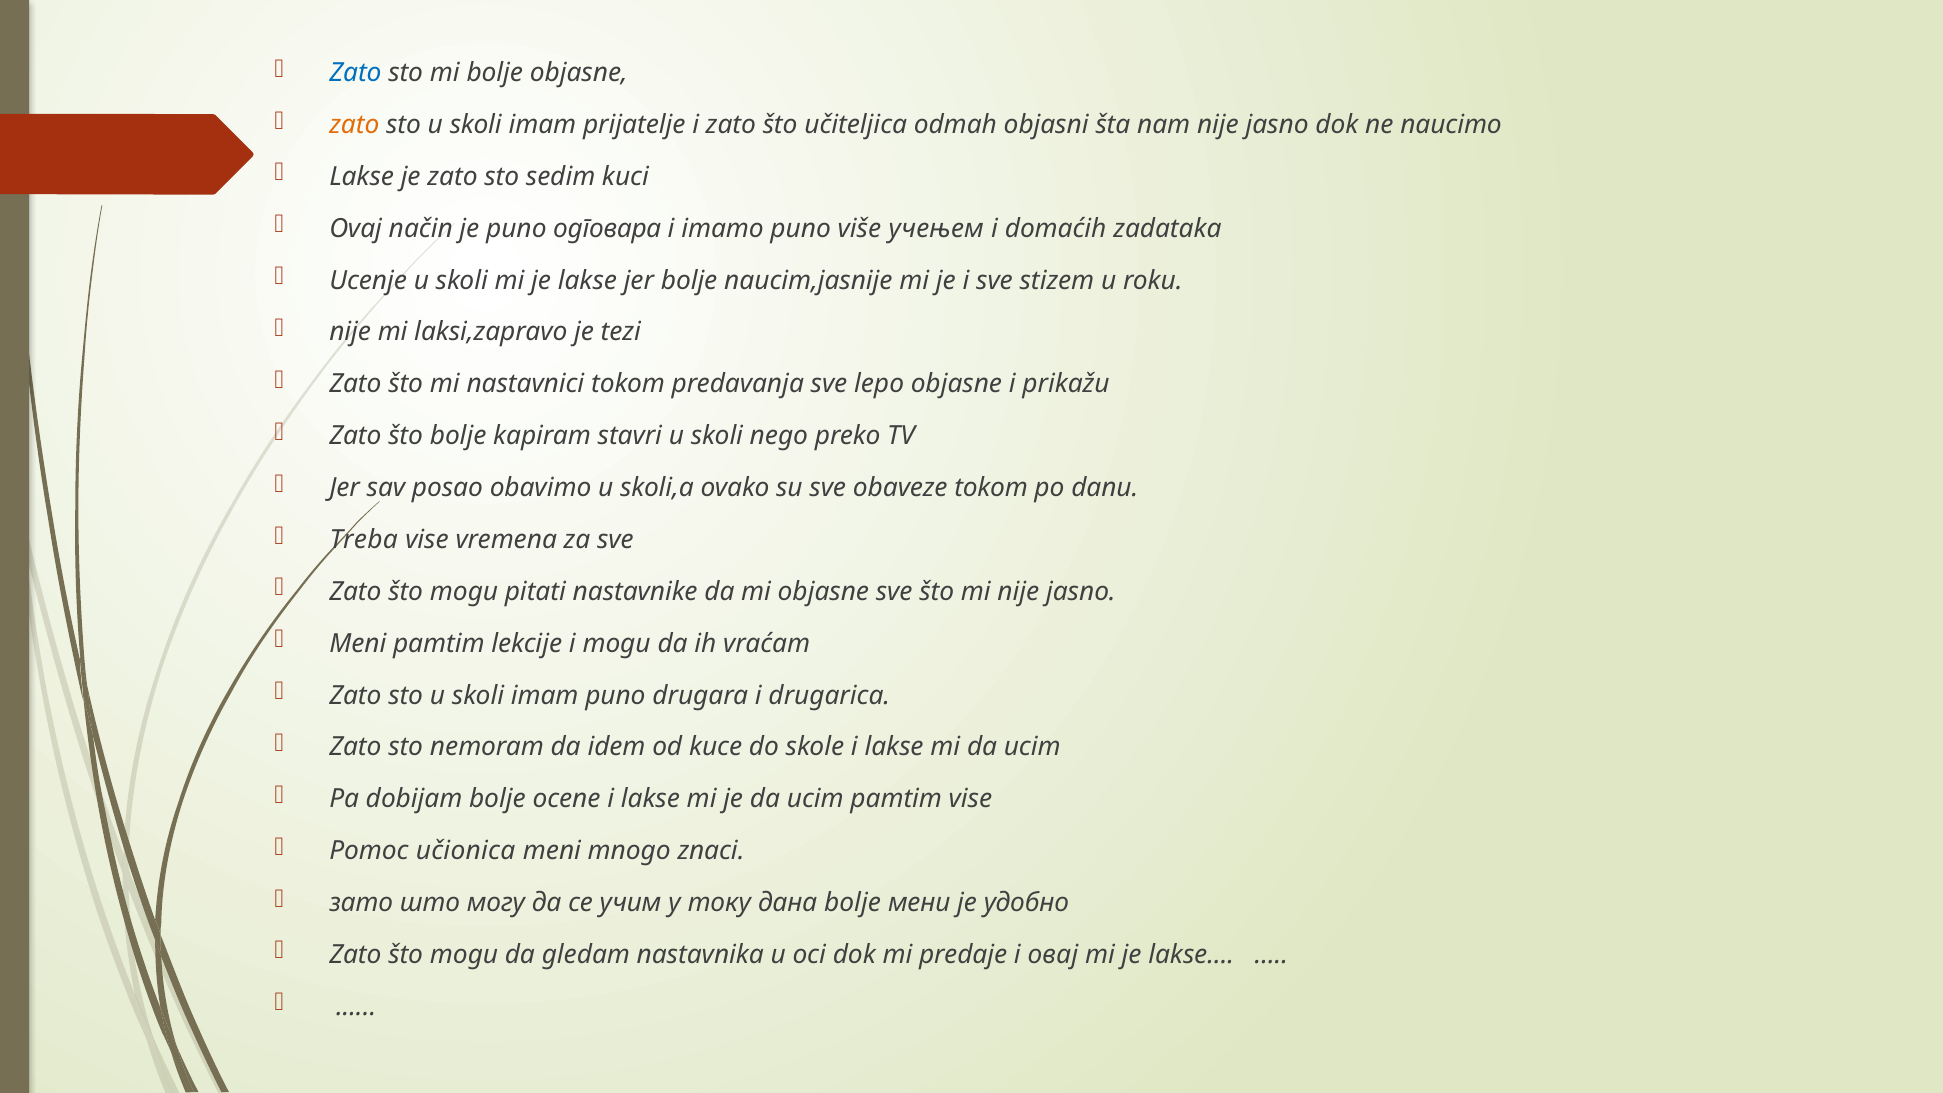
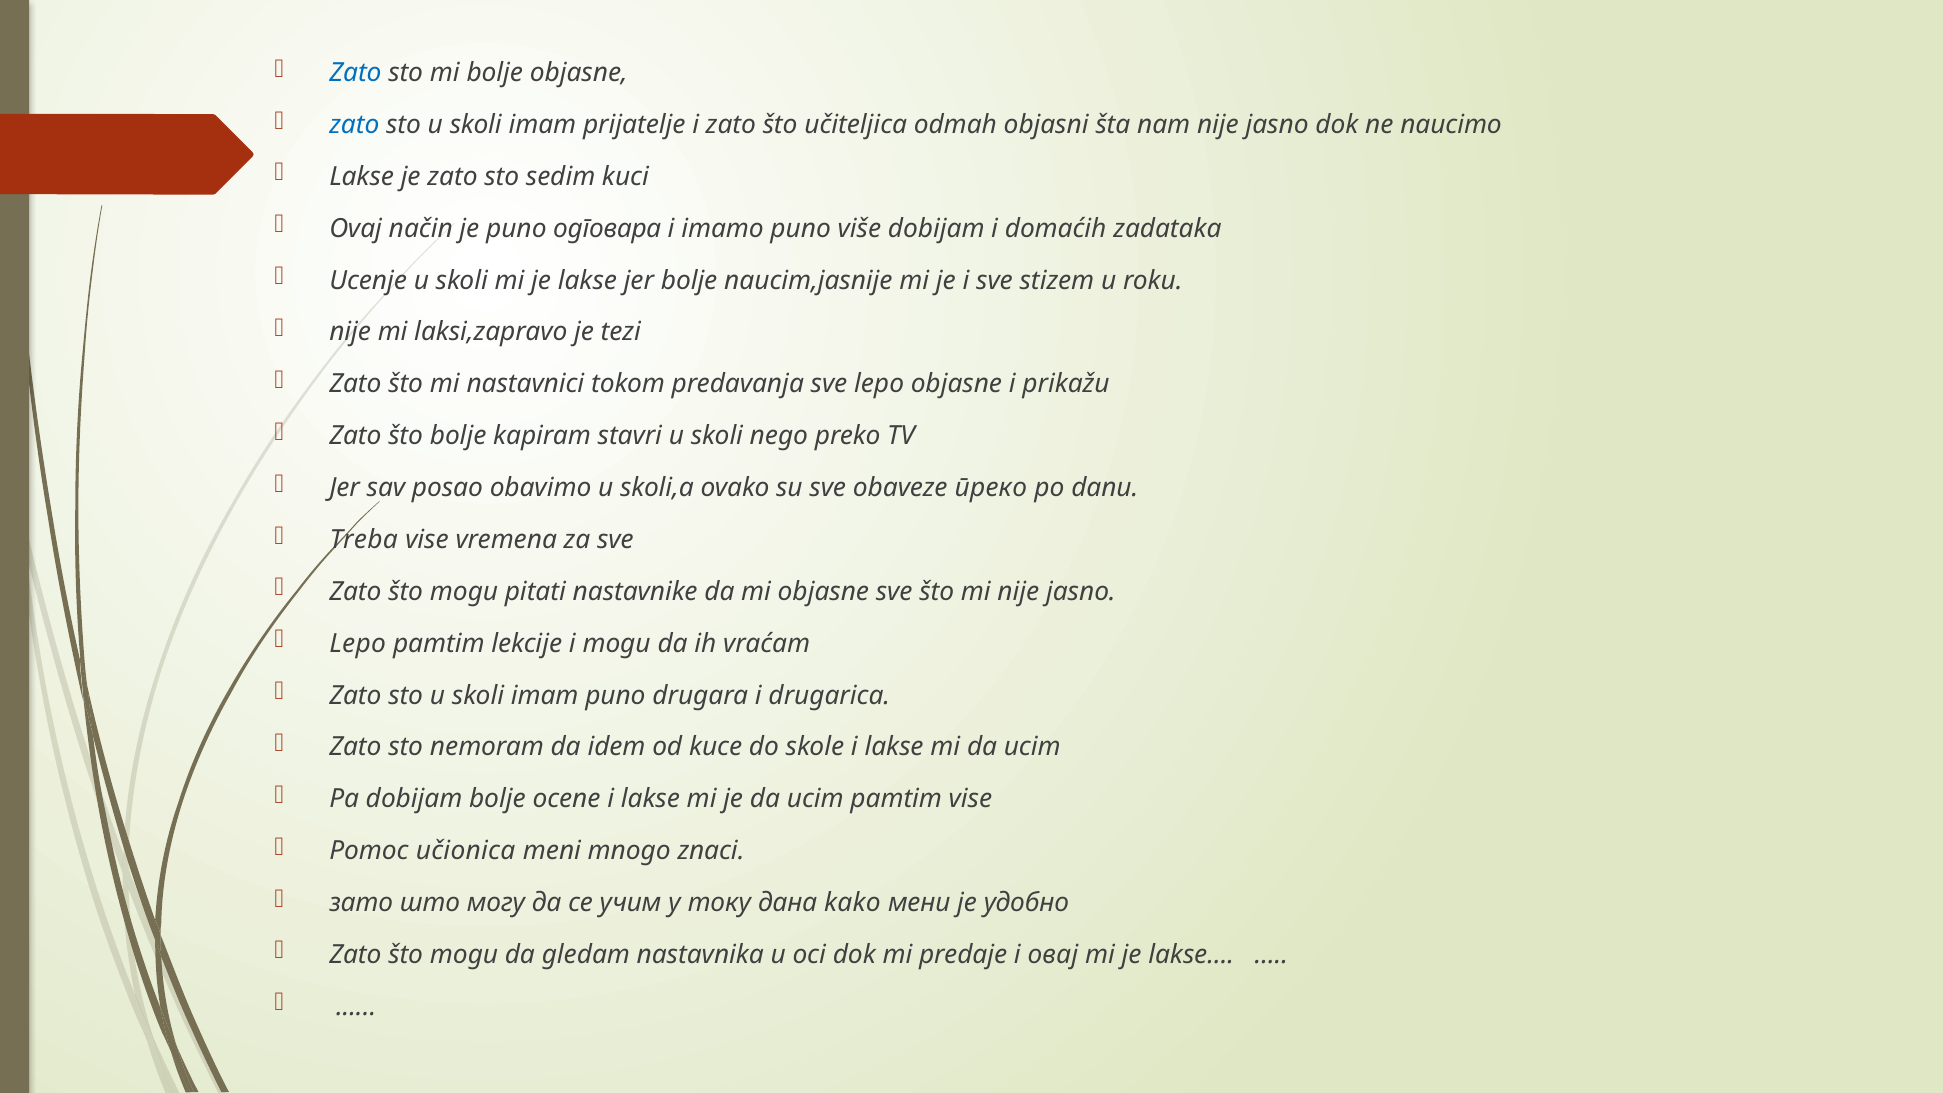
zato at (354, 125) colour: orange -> blue
više учењем: учењем -> dobijam
obaveze tokom: tokom -> преко
Meni at (358, 643): Meni -> Lepo
дана bolje: bolje -> kako
